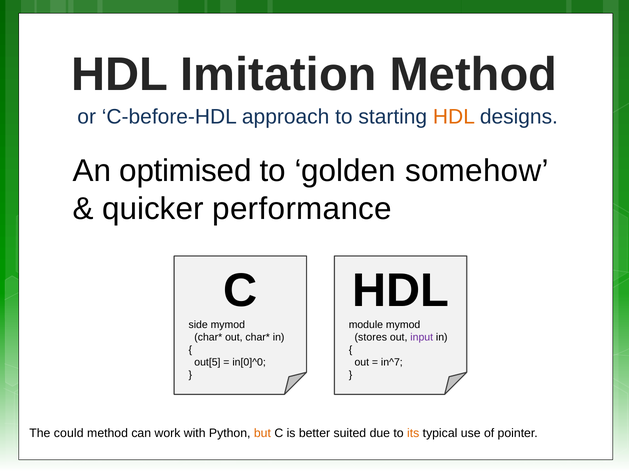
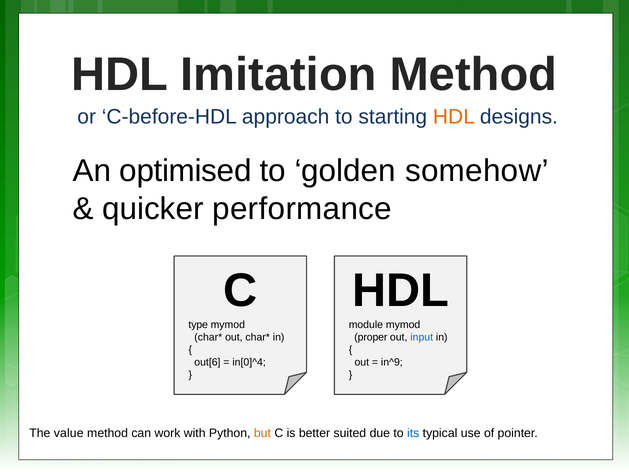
side: side -> type
stores: stores -> proper
input colour: purple -> blue
out[5: out[5 -> out[6
in[0]^0: in[0]^0 -> in[0]^4
in^7: in^7 -> in^9
could: could -> value
its colour: orange -> blue
